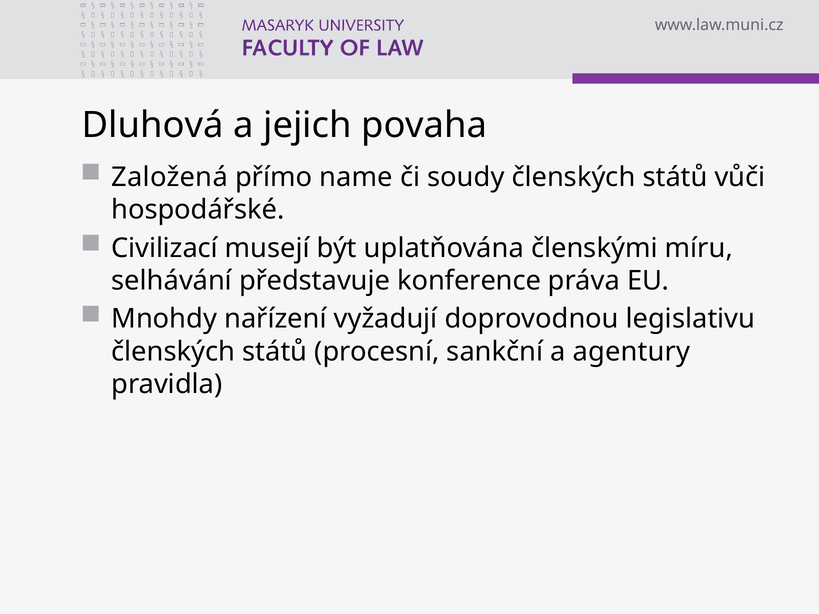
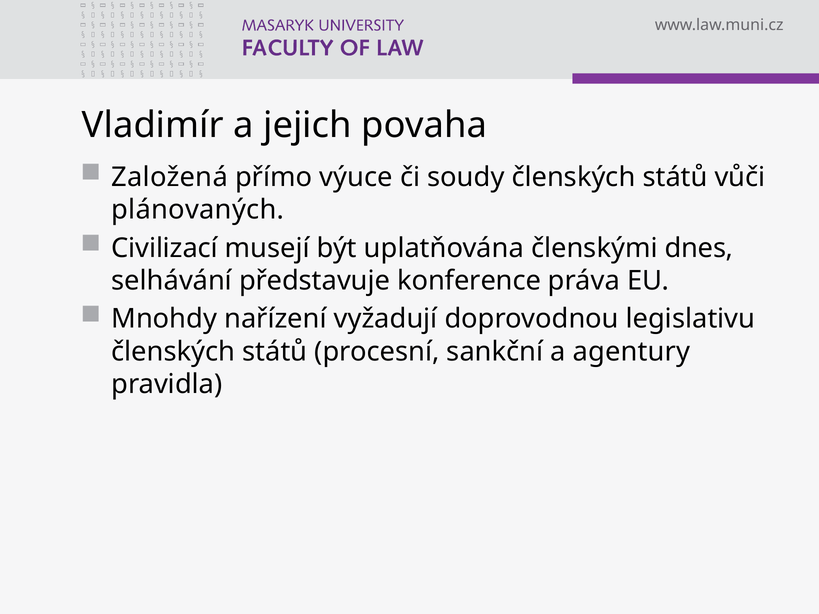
Dluhová: Dluhová -> Vladimír
name: name -> výuce
hospodářské: hospodářské -> plánovaných
míru: míru -> dnes
